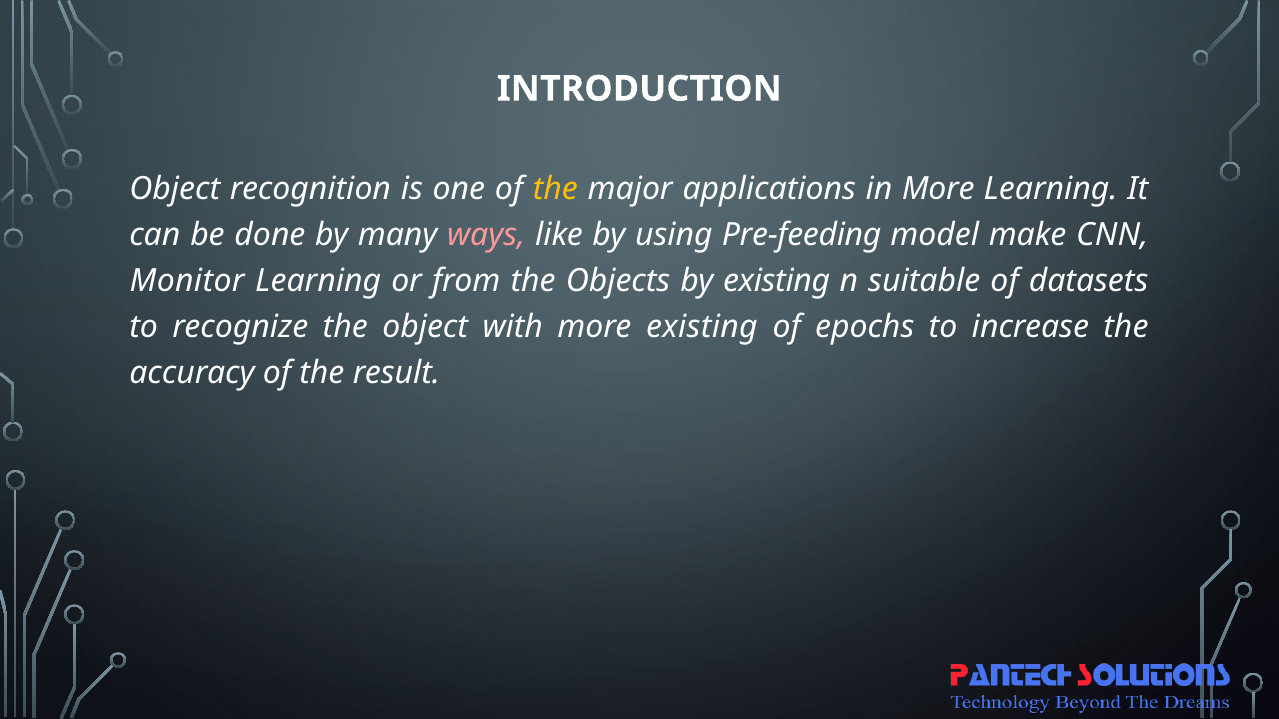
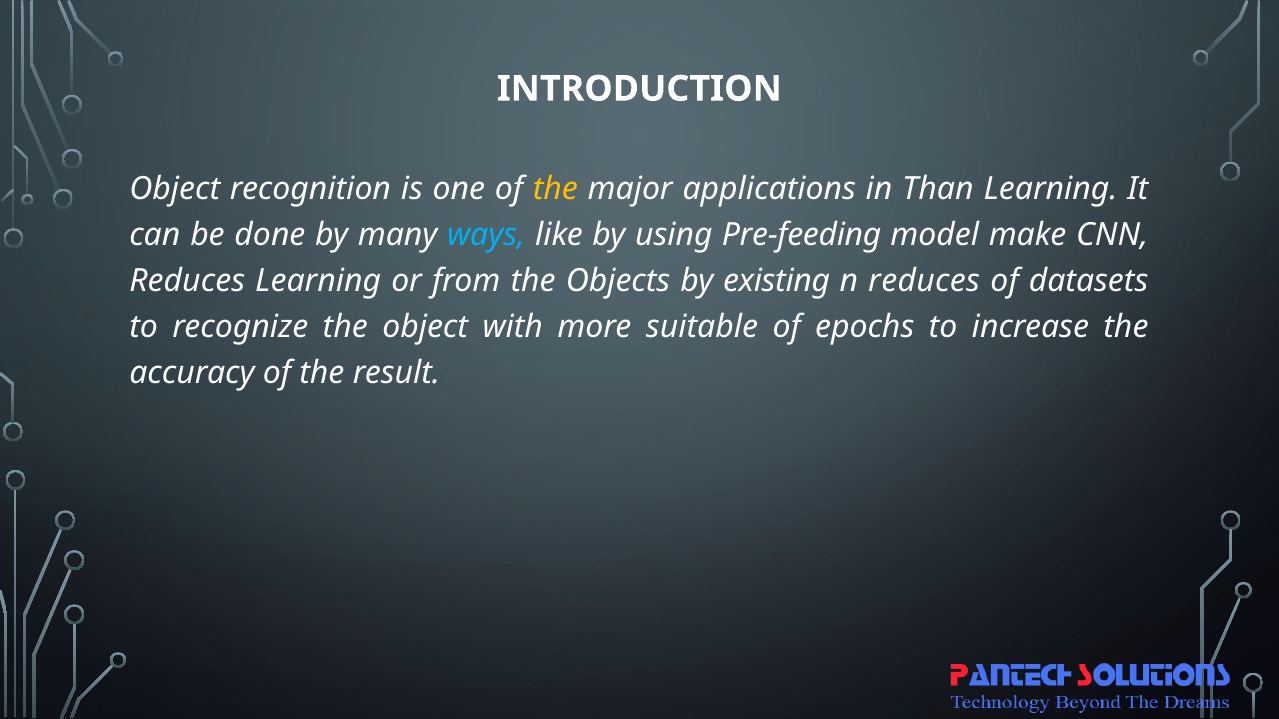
in More: More -> Than
ways colour: pink -> light blue
Monitor at (187, 281): Monitor -> Reduces
n suitable: suitable -> reduces
more existing: existing -> suitable
